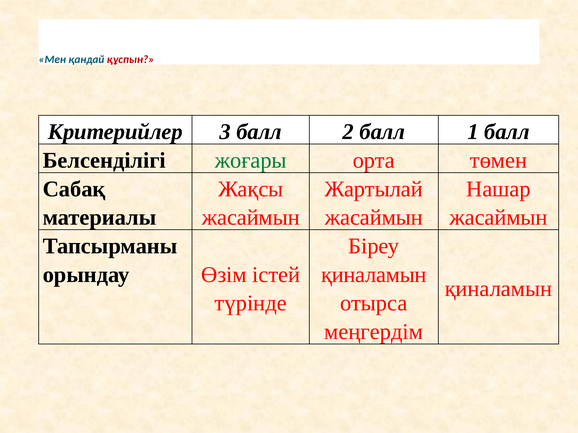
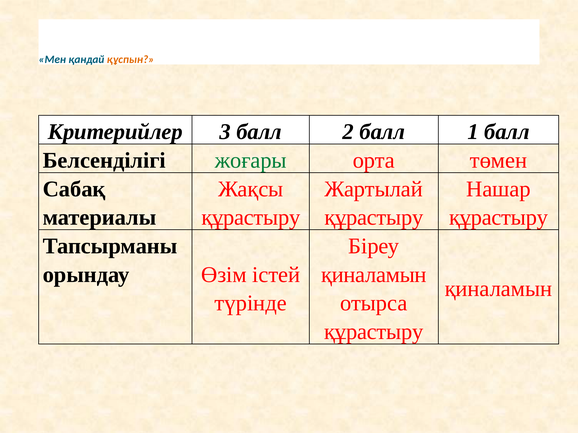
құспын colour: red -> orange
жасаймын at (251, 218): жасаймын -> құрастыру
жасаймын at (374, 218): жасаймын -> құрастыру
жасаймын at (499, 218): жасаймын -> құрастыру
меңгердім at (374, 332): меңгердім -> құрастыру
